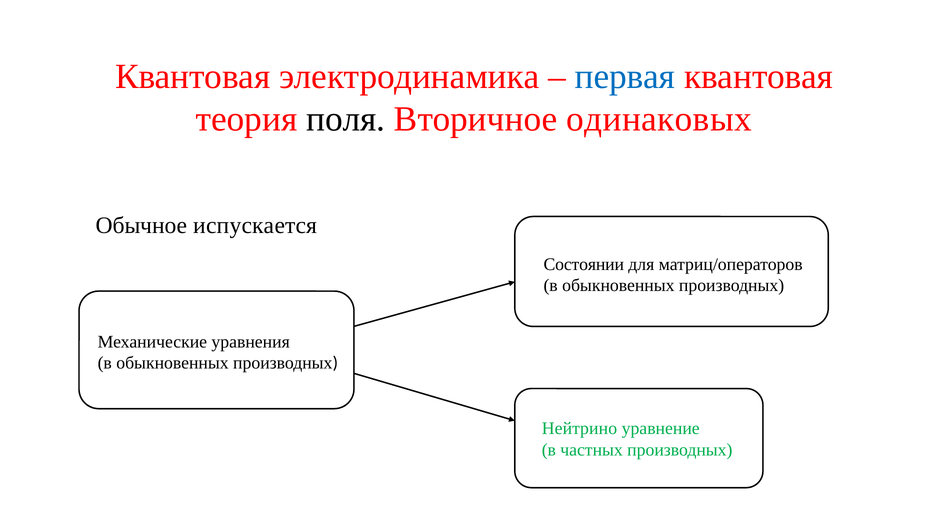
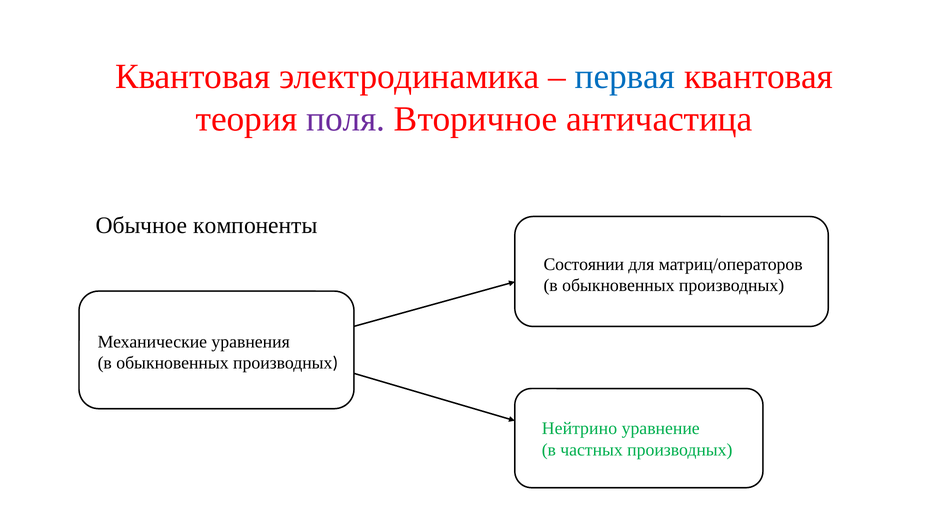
поля colour: black -> purple
одинаковых: одинаковых -> античастица
испускается: испускается -> компоненты
